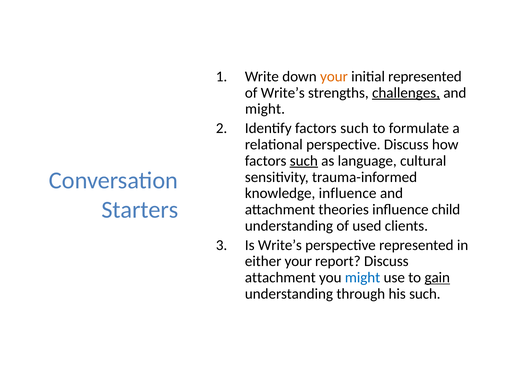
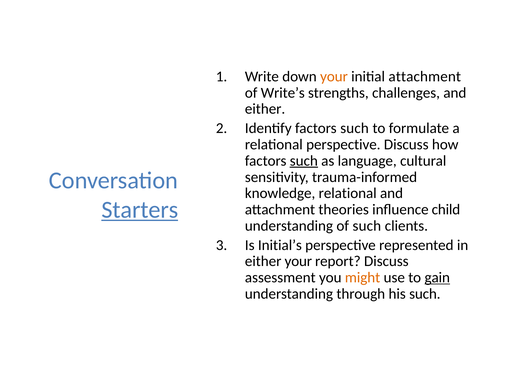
initial represented: represented -> attachment
challenges underline: present -> none
might at (265, 109): might -> either
knowledge influence: influence -> relational
Starters underline: none -> present
of used: used -> such
Is Write’s: Write’s -> Initial’s
attachment at (280, 278): attachment -> assessment
might at (363, 278) colour: blue -> orange
